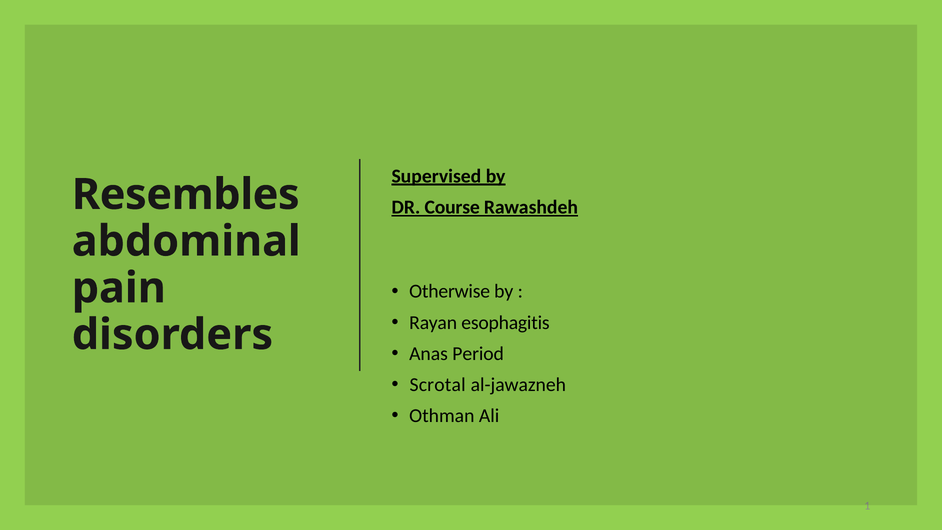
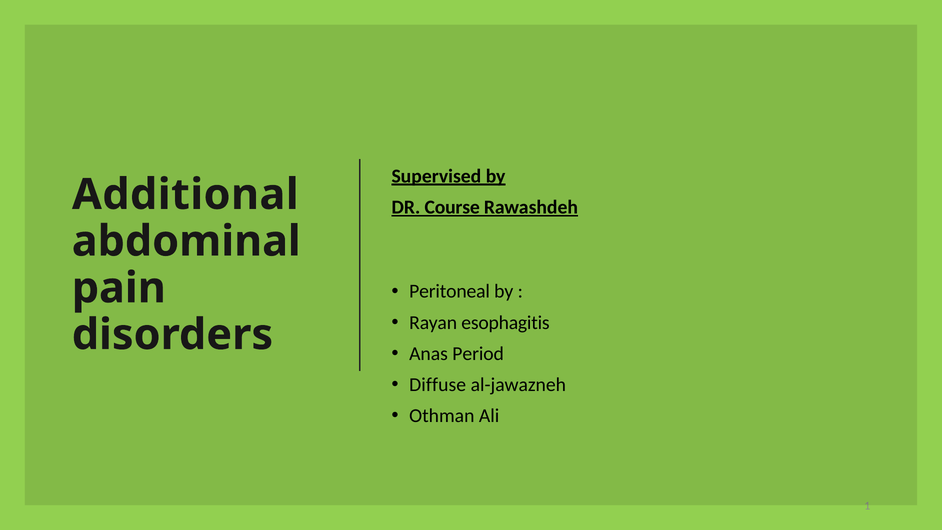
Resembles: Resembles -> Additional
Otherwise: Otherwise -> Peritoneal
Scrotal: Scrotal -> Diffuse
